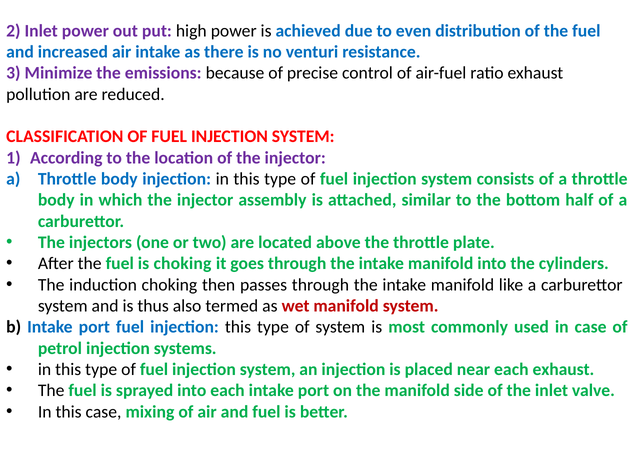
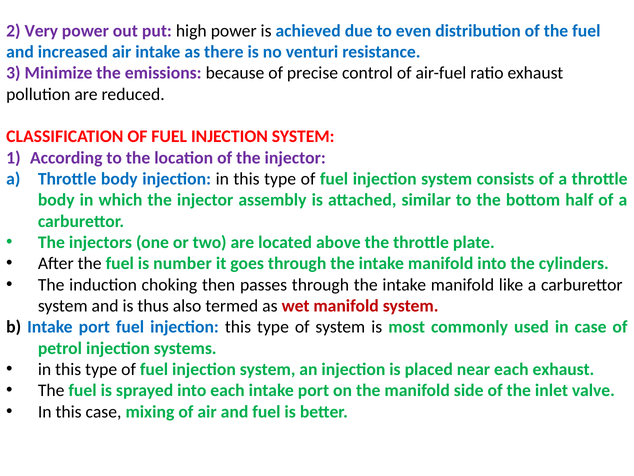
2 Inlet: Inlet -> Very
is choking: choking -> number
